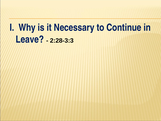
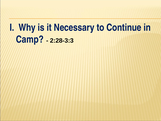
Leave: Leave -> Camp
